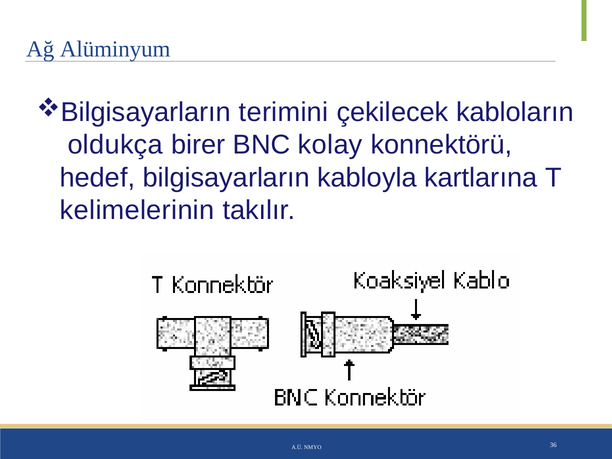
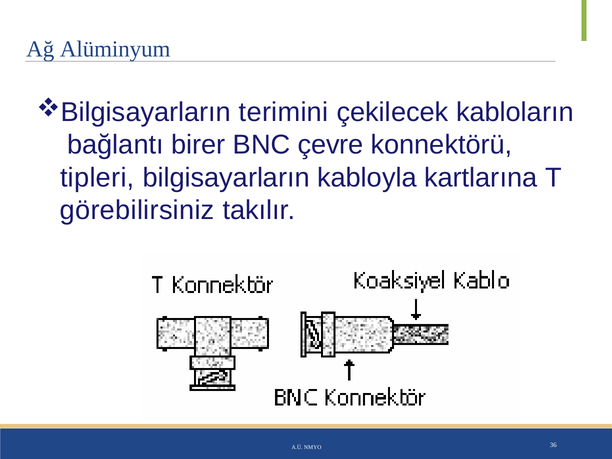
oldukça: oldukça -> bağlantı
kolay: kolay -> çevre
hedef: hedef -> tipleri
kelimelerinin: kelimelerinin -> görebilirsiniz
